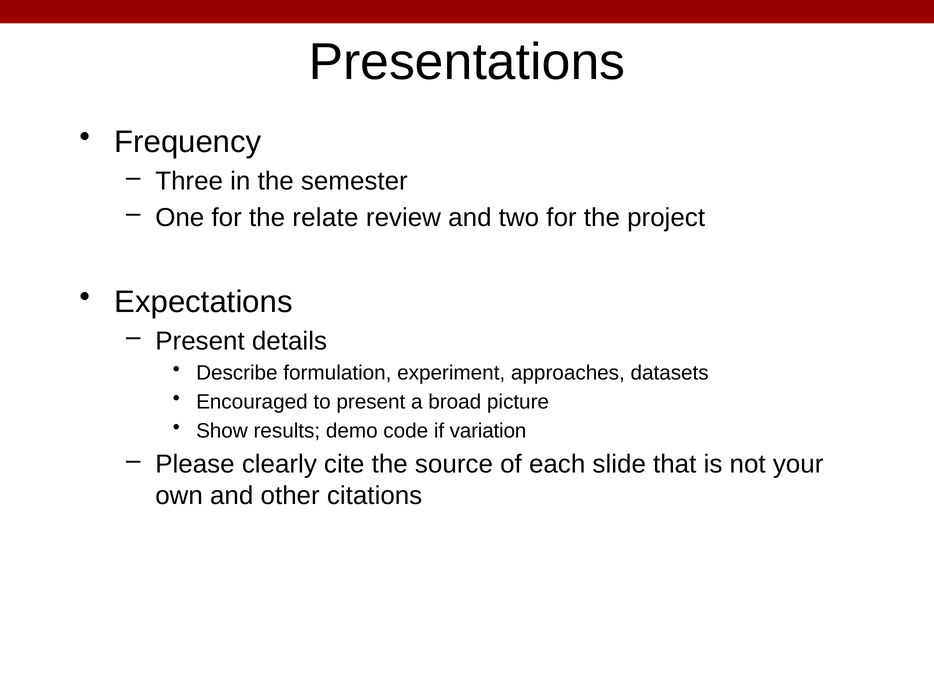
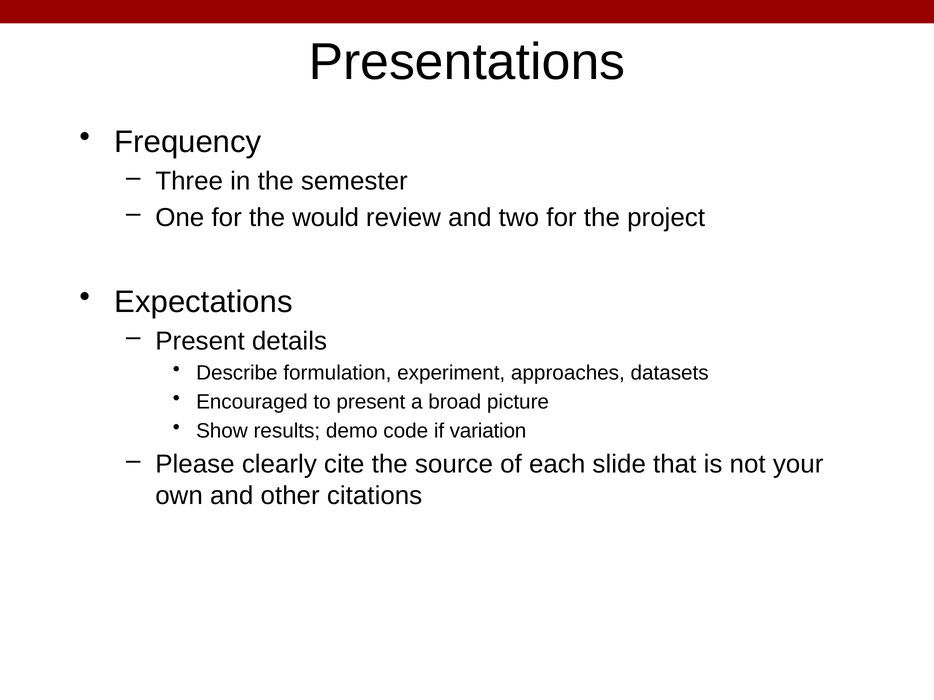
relate: relate -> would
